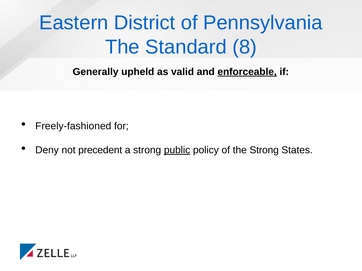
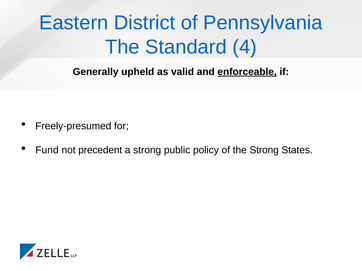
8: 8 -> 4
Freely-fashioned: Freely-fashioned -> Freely-presumed
Deny: Deny -> Fund
public underline: present -> none
